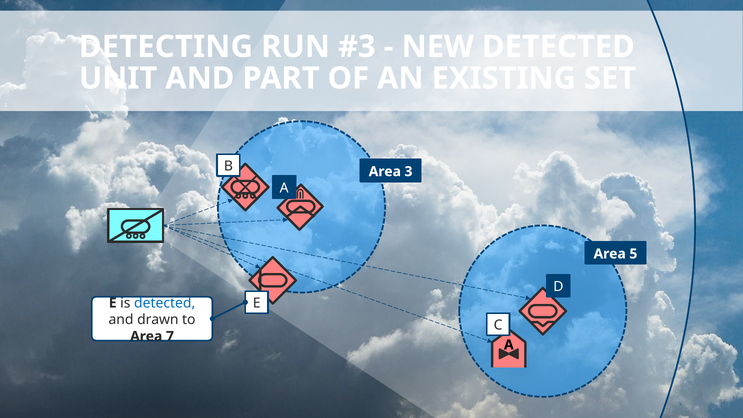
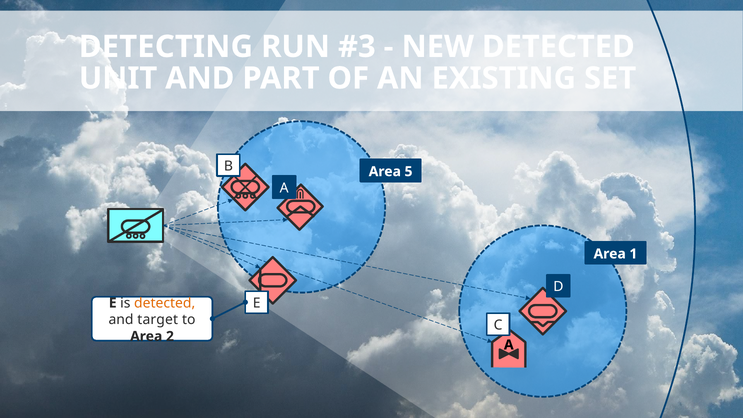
3: 3 -> 5
5: 5 -> 1
detected at (165, 303) colour: blue -> orange
drawn: drawn -> target
7: 7 -> 2
